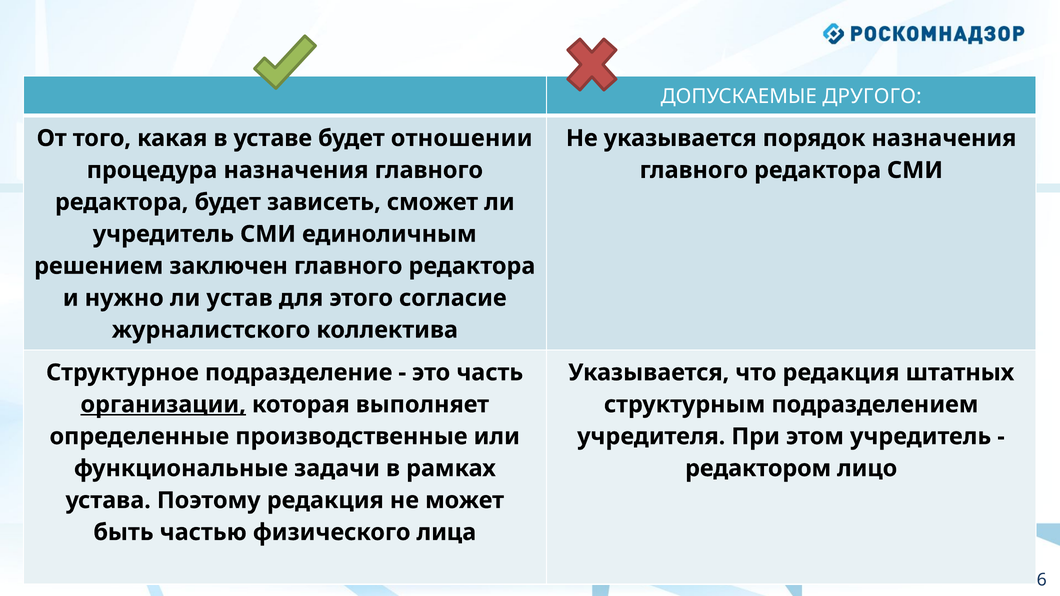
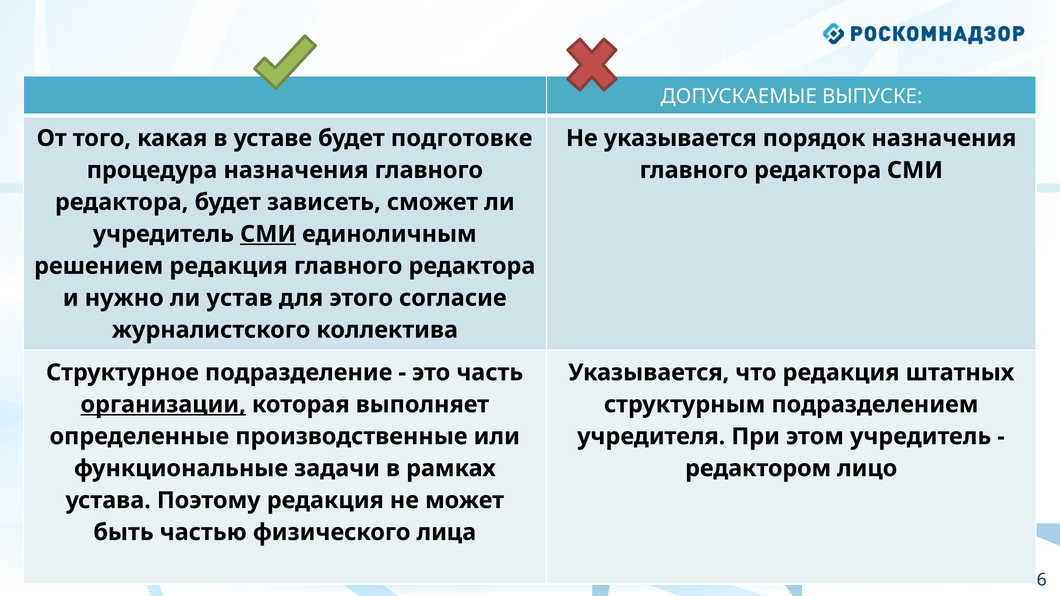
ДРУГОГО: ДРУГОГО -> ВЫПУСКЕ
отношении: отношении -> подготовке
СМИ at (268, 234) underline: none -> present
решением заключен: заключен -> редакция
